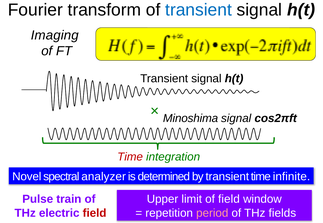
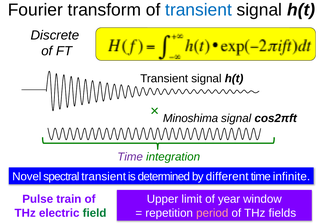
Imaging: Imaging -> Discrete
Time at (130, 157) colour: red -> purple
spectral analyzer: analyzer -> transient
by transient: transient -> different
of field: field -> year
field at (95, 214) colour: red -> green
